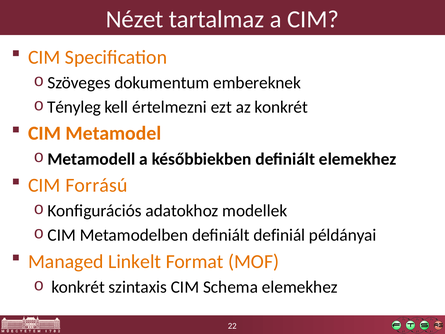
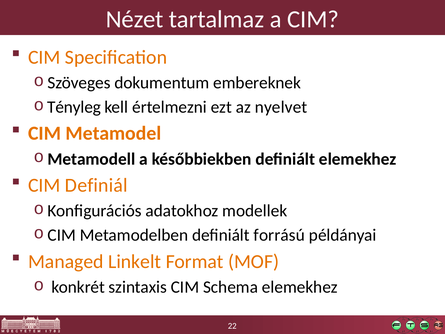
az konkrét: konkrét -> nyelvet
Forrású: Forrású -> Definiál
definiál: definiál -> forrású
